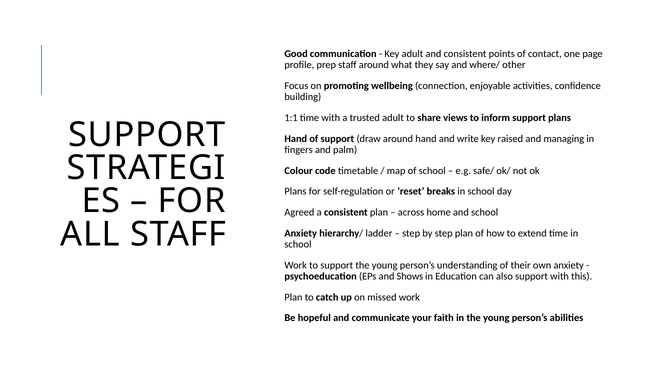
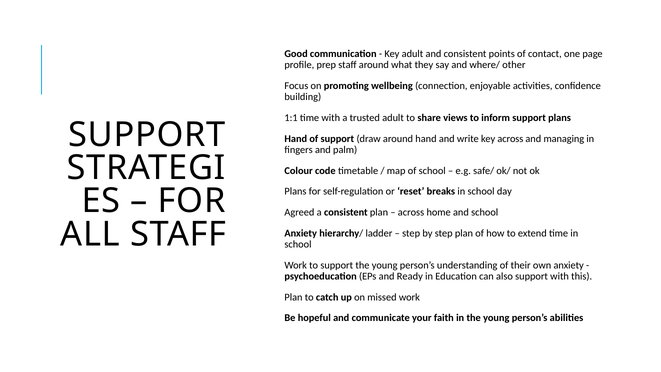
key raised: raised -> across
Shows: Shows -> Ready
